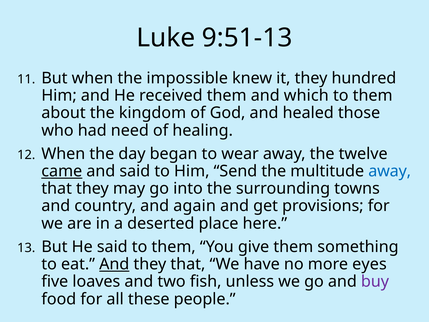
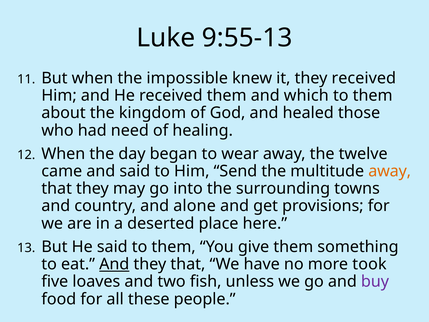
9:51-13: 9:51-13 -> 9:55-13
they hundred: hundred -> received
came underline: present -> none
away at (390, 171) colour: blue -> orange
again: again -> alone
eyes: eyes -> took
